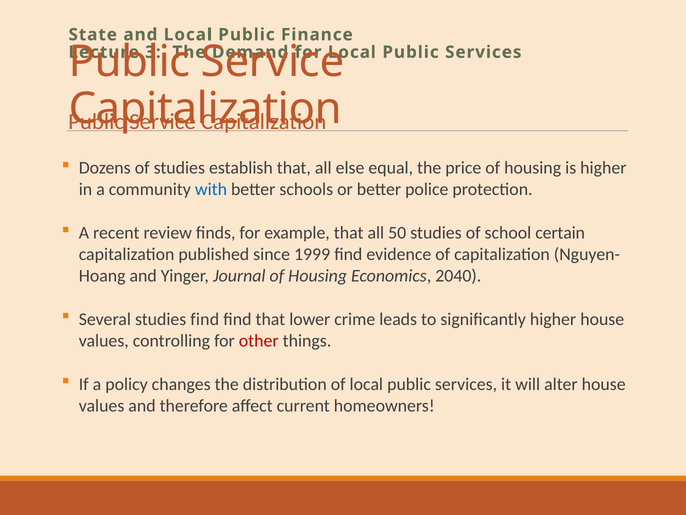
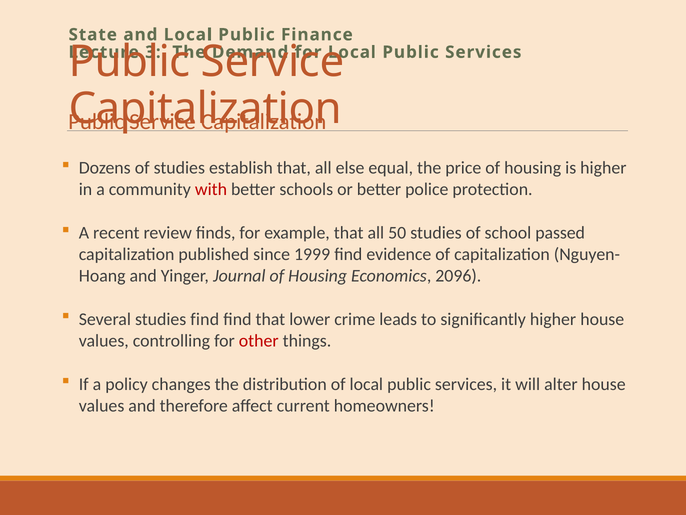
with colour: blue -> red
certain: certain -> passed
2040: 2040 -> 2096
